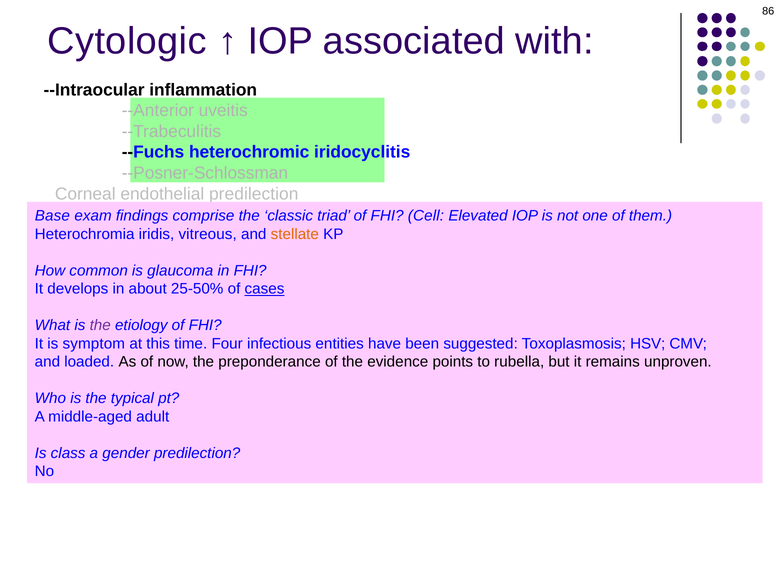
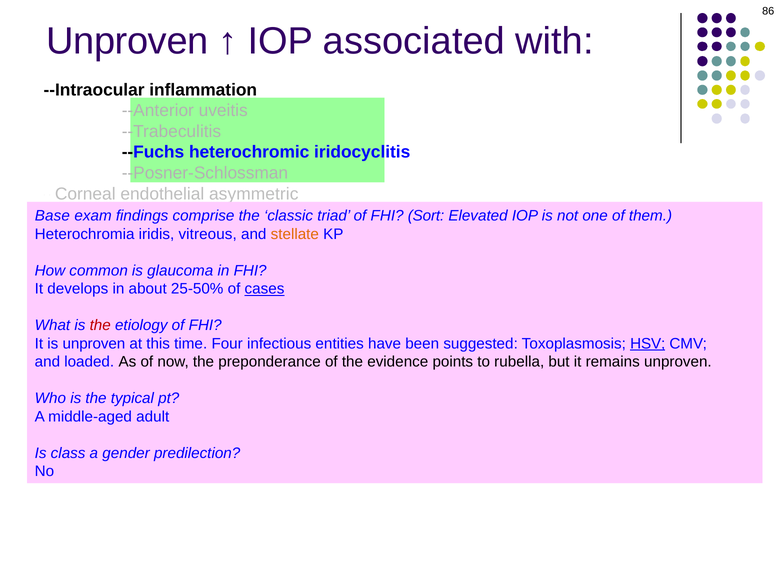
Cytologic at (127, 41): Cytologic -> Unproven
endothelial predilection: predilection -> asymmetric
Cell: Cell -> Sort
the at (100, 326) colour: purple -> red
is symptom: symptom -> unproven
HSV underline: none -> present
